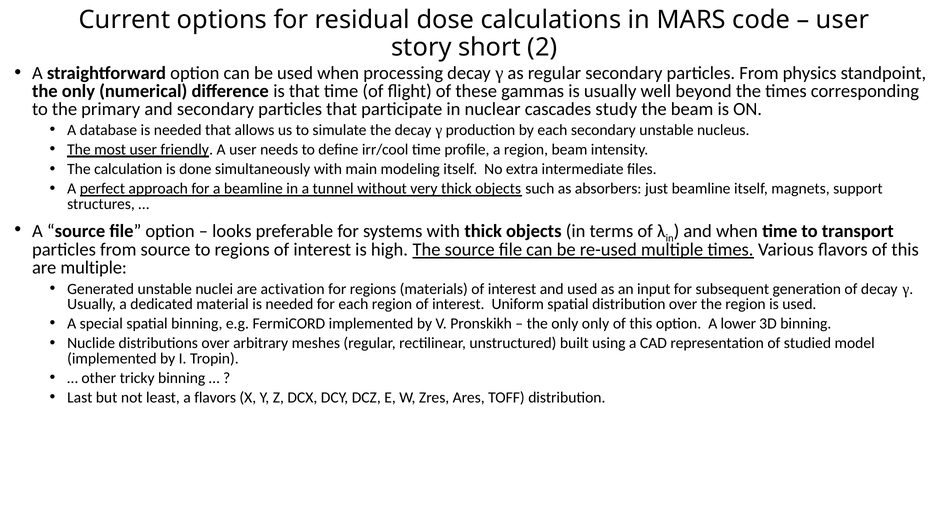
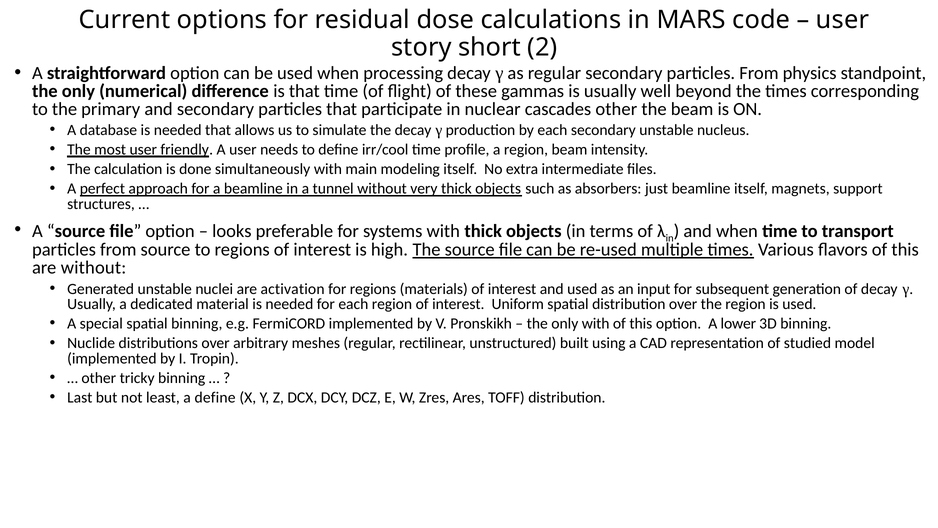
cascades study: study -> other
are multiple: multiple -> without
only only: only -> with
a flavors: flavors -> define
